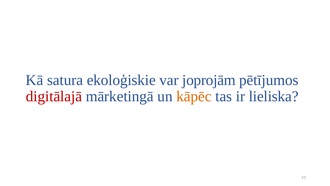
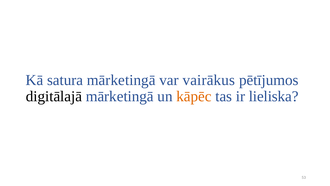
satura ekoloģiskie: ekoloģiskie -> mārketingā
joprojām: joprojām -> vairākus
digitālajā colour: red -> black
